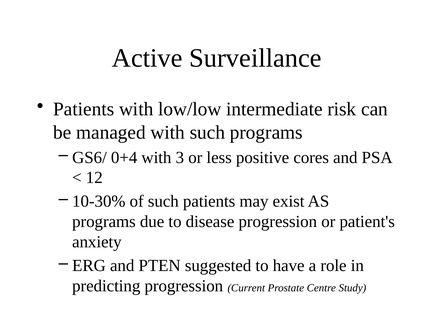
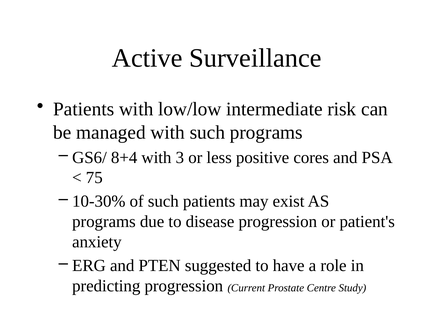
0+4: 0+4 -> 8+4
12: 12 -> 75
